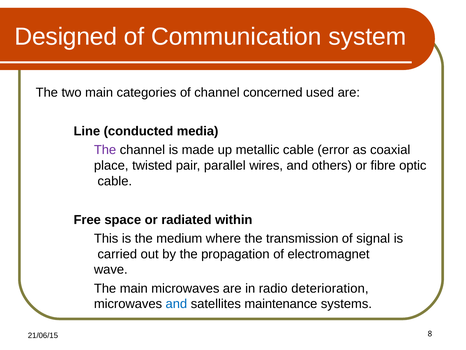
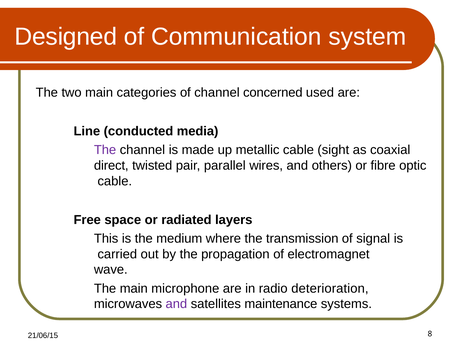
error: error -> sight
place: place -> direct
within: within -> layers
main microwaves: microwaves -> microphone
and at (176, 304) colour: blue -> purple
